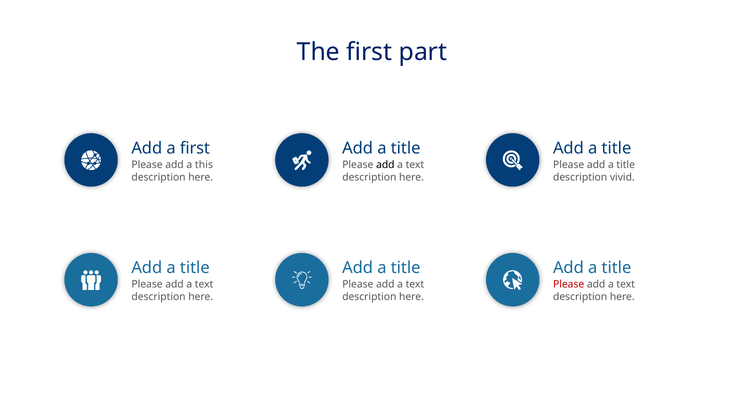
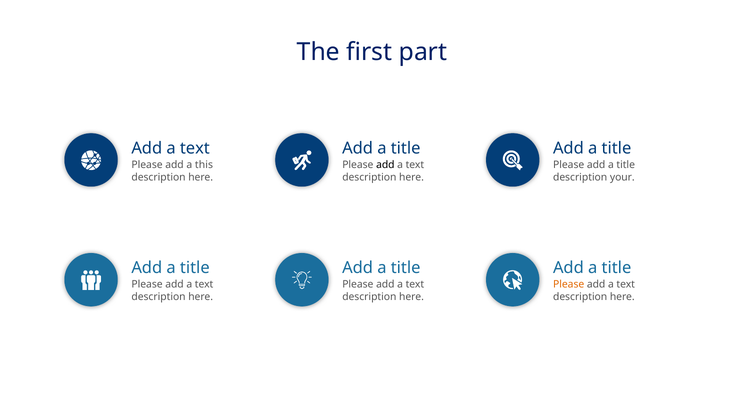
first at (195, 148): first -> text
vivid: vivid -> your
Please at (569, 284) colour: red -> orange
